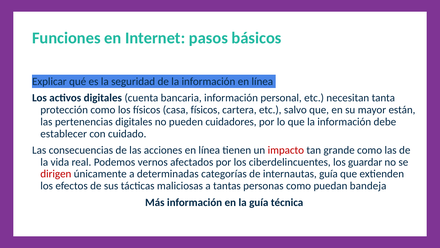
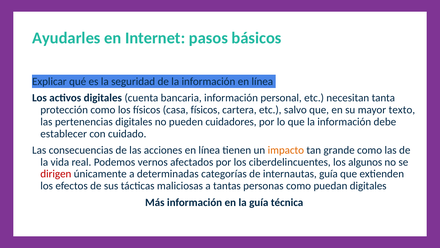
Funciones: Funciones -> Ayudarles
están: están -> texto
impacto colour: red -> orange
guardar: guardar -> algunos
puedan bandeja: bandeja -> digitales
